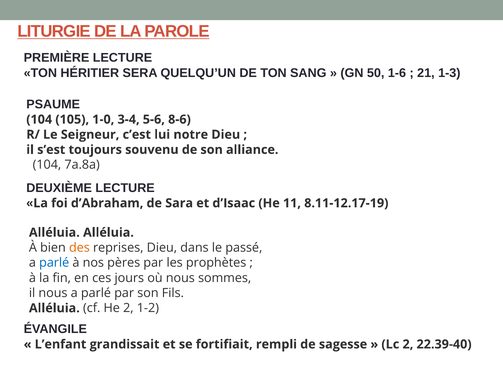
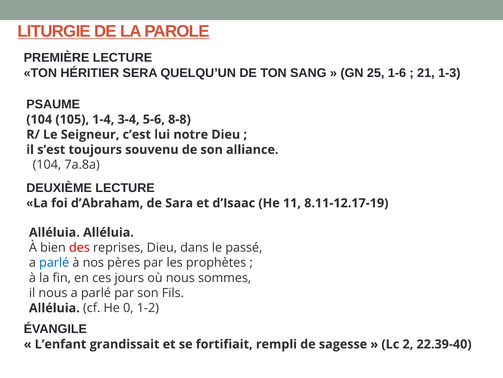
50: 50 -> 25
1-0: 1-0 -> 1-4
8-6: 8-6 -> 8-8
des colour: orange -> red
He 2: 2 -> 0
